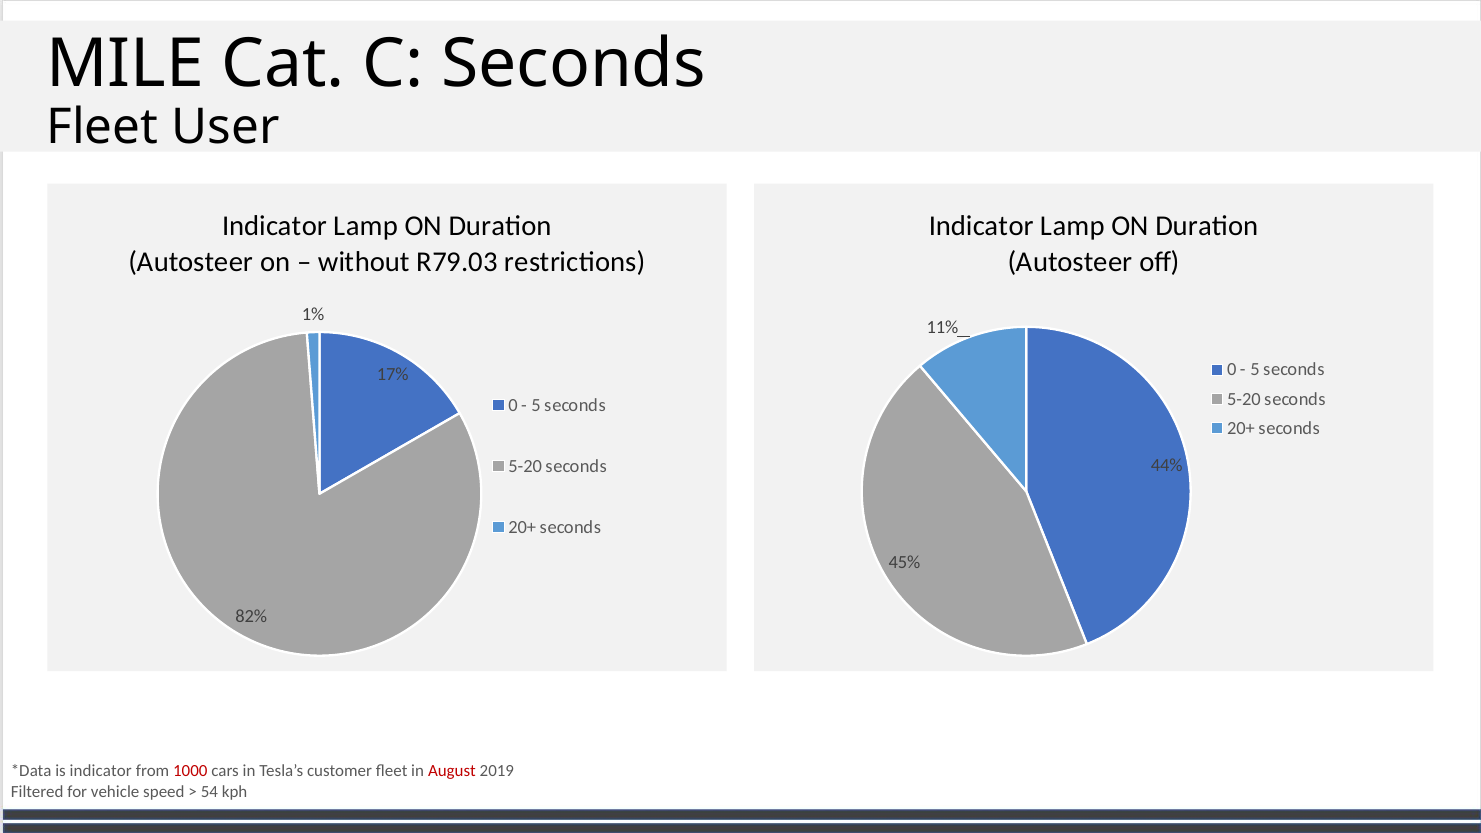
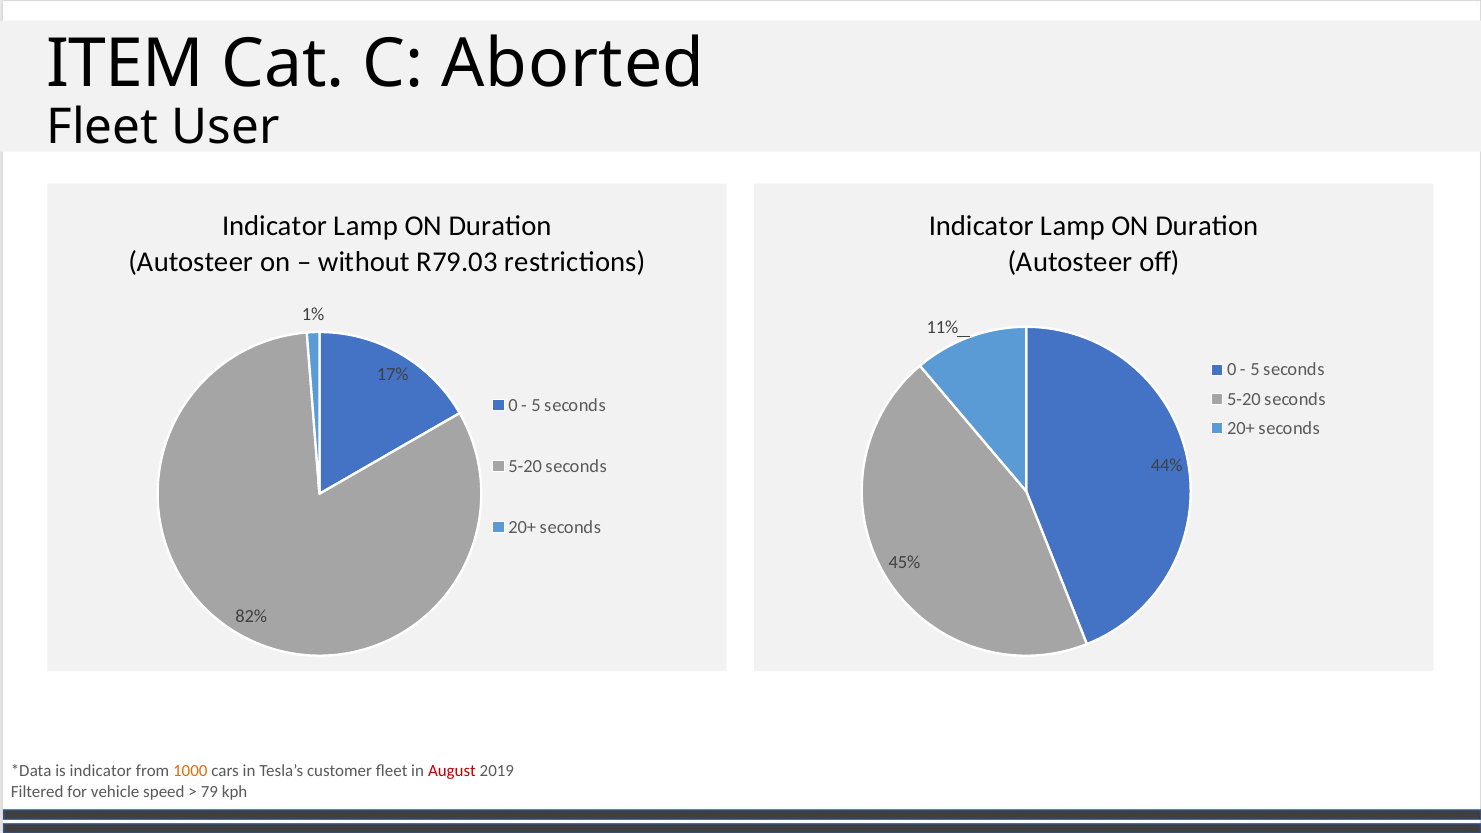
MILE: MILE -> ITEM
C Seconds: Seconds -> Aborted
1000 colour: red -> orange
54: 54 -> 79
